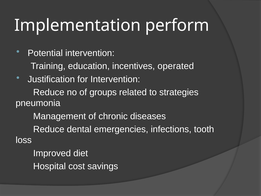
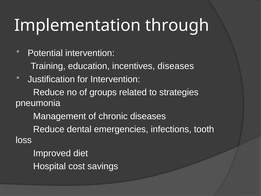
perform: perform -> through
incentives operated: operated -> diseases
